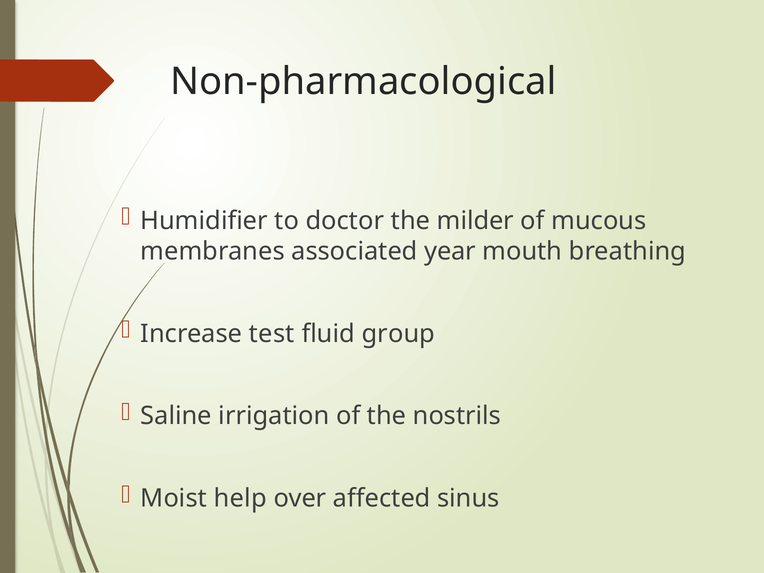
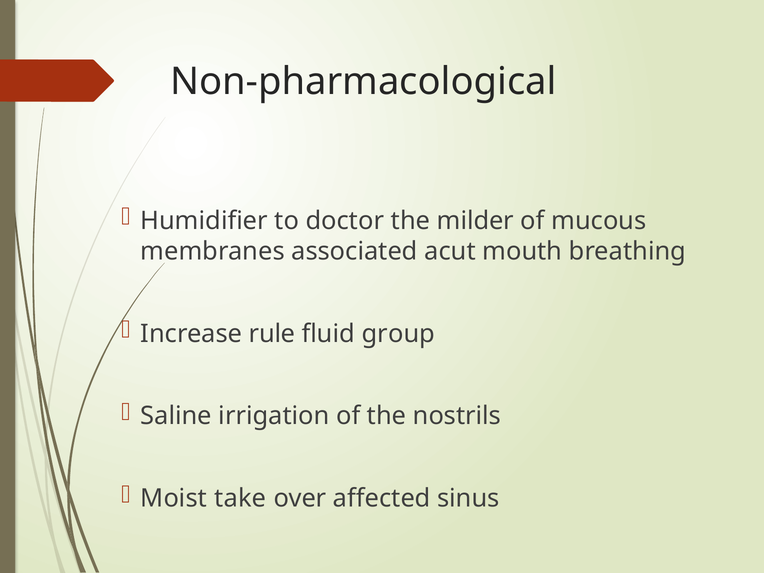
year: year -> acut
test: test -> rule
help: help -> take
